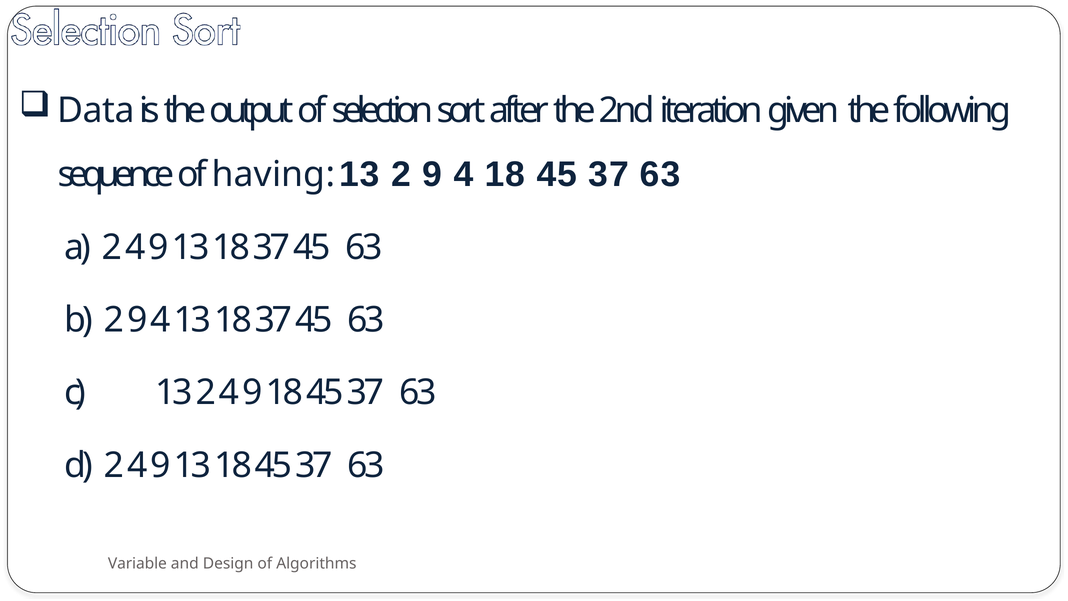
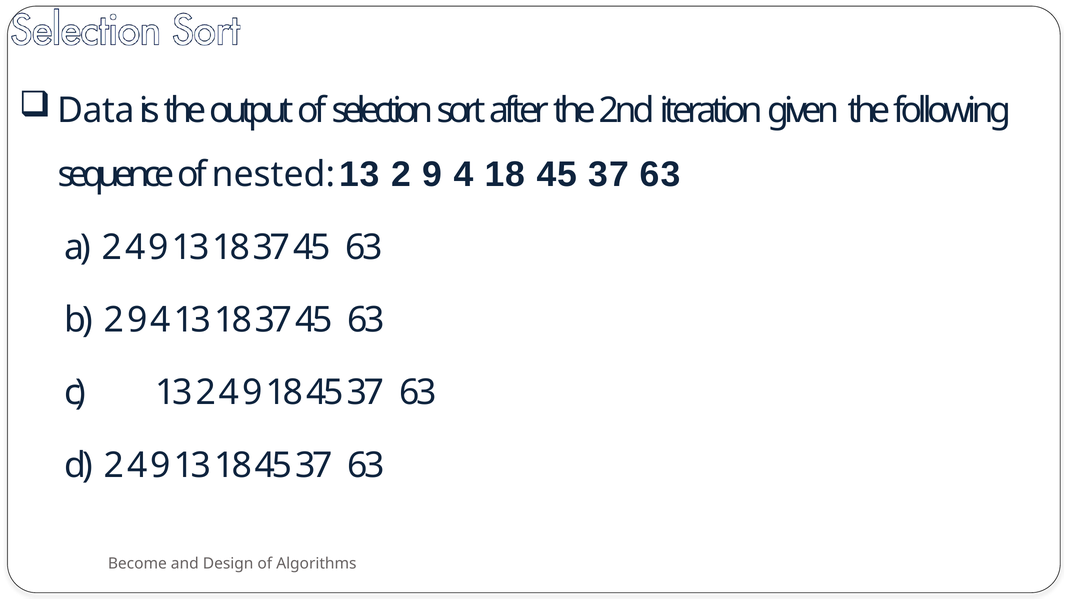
having: having -> nested
Variable: Variable -> Become
